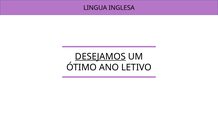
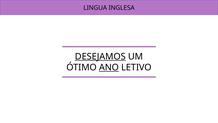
ANO underline: none -> present
